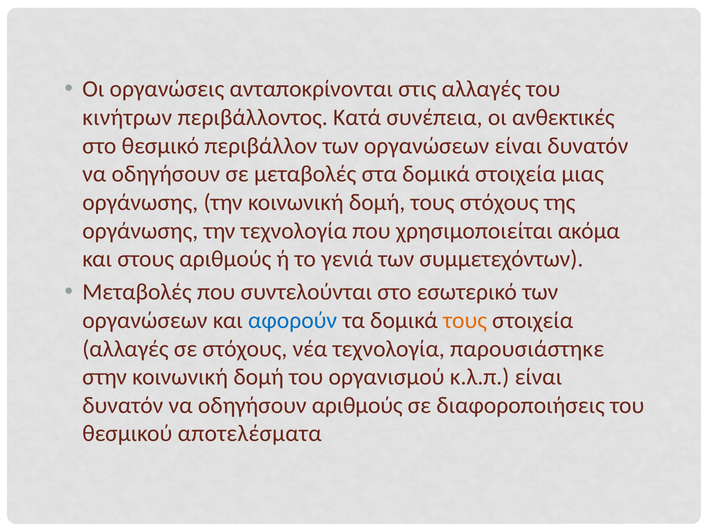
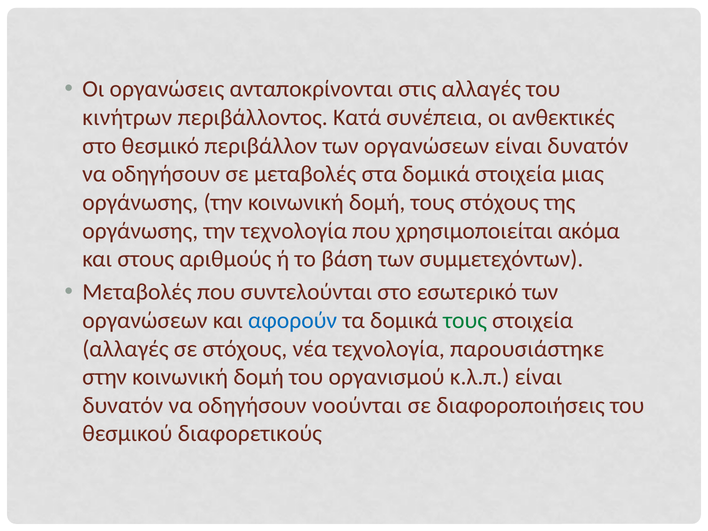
γενιά: γενιά -> βάση
τους at (465, 320) colour: orange -> green
οδηγήσουν αριθμούς: αριθμούς -> νοούνται
αποτελέσματα: αποτελέσματα -> διαφορετικούς
